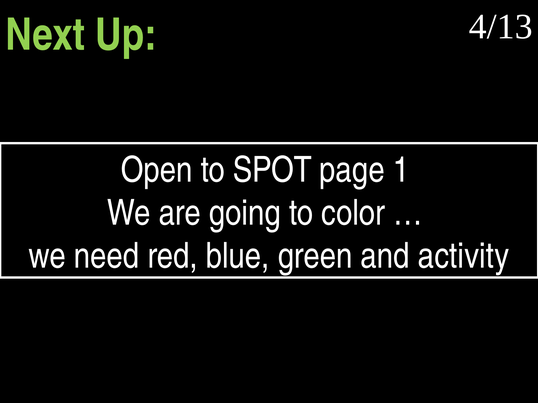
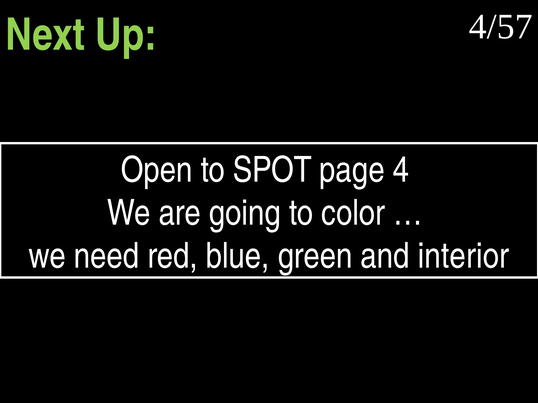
4/13: 4/13 -> 4/57
1: 1 -> 4
activity: activity -> interior
